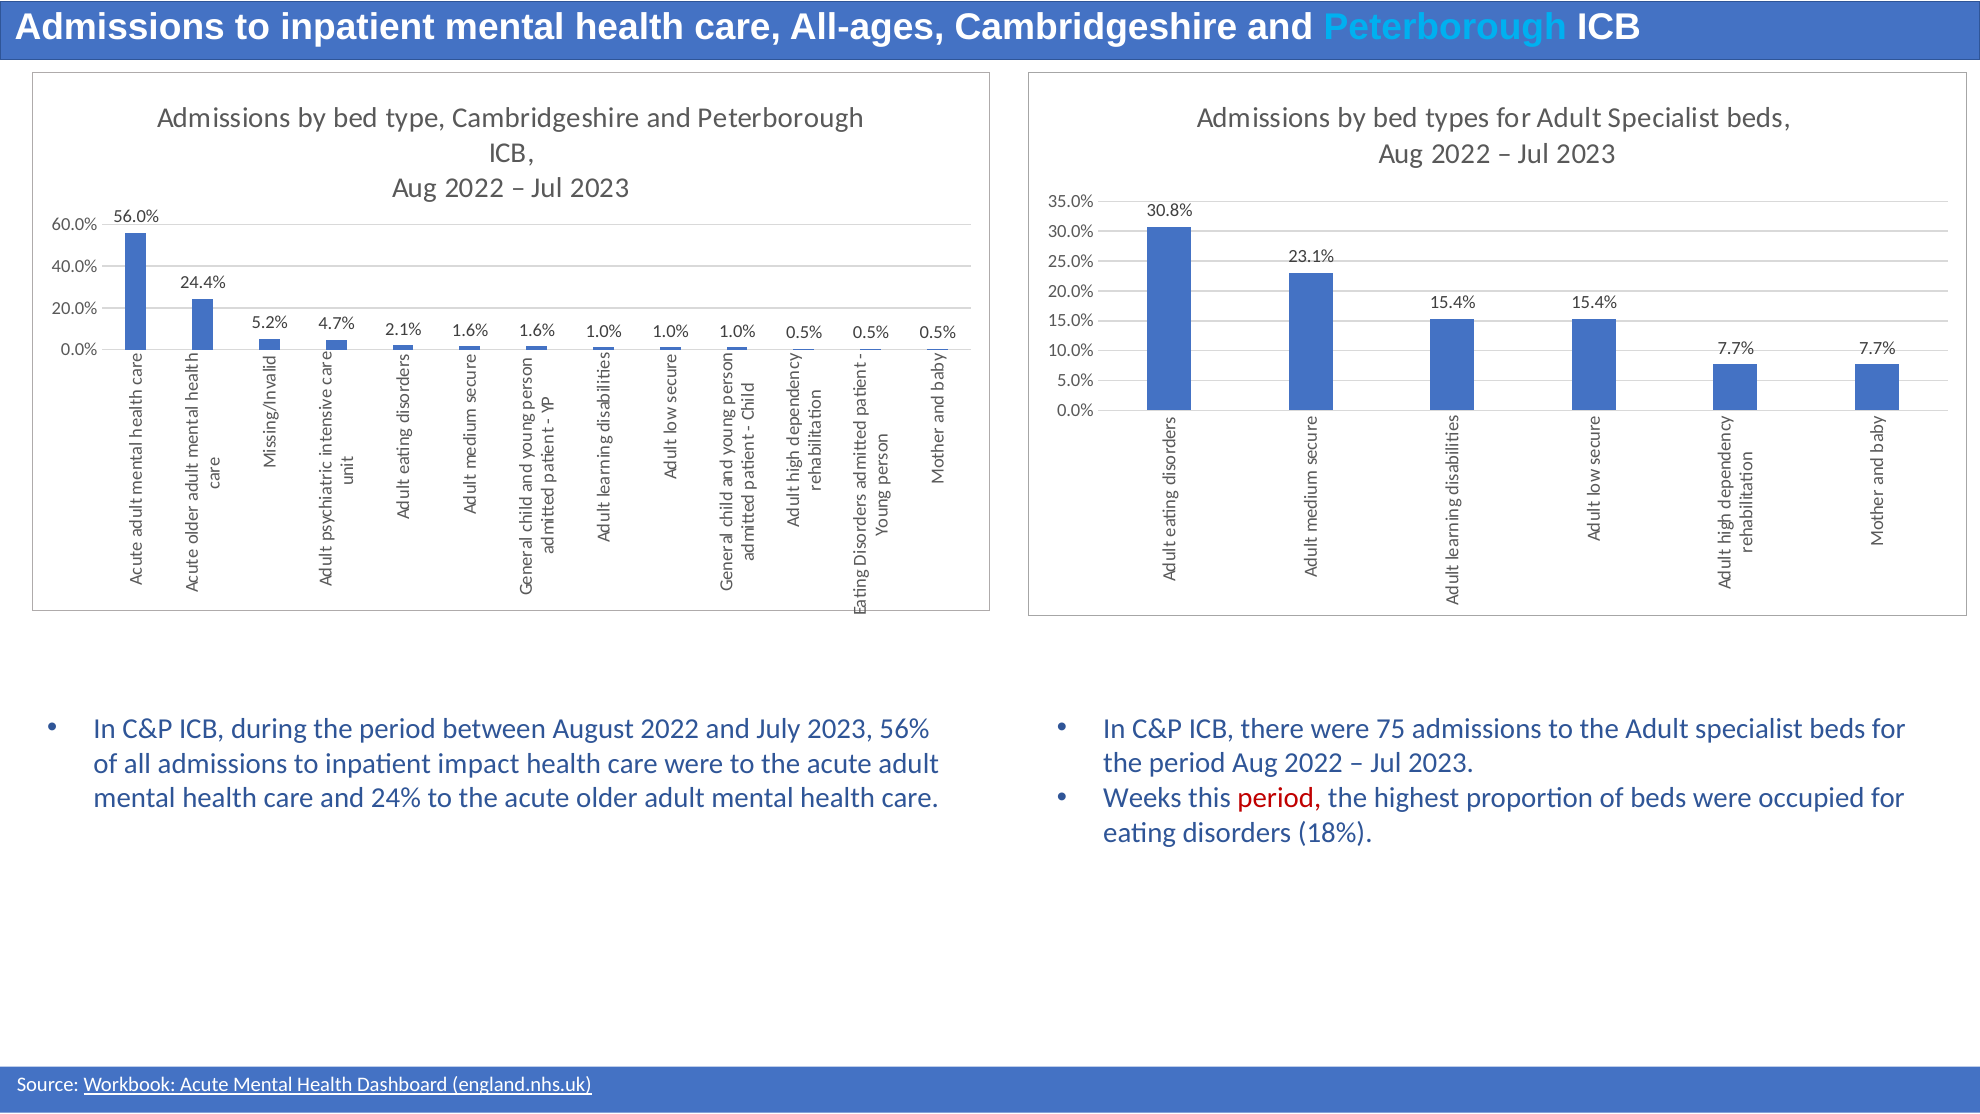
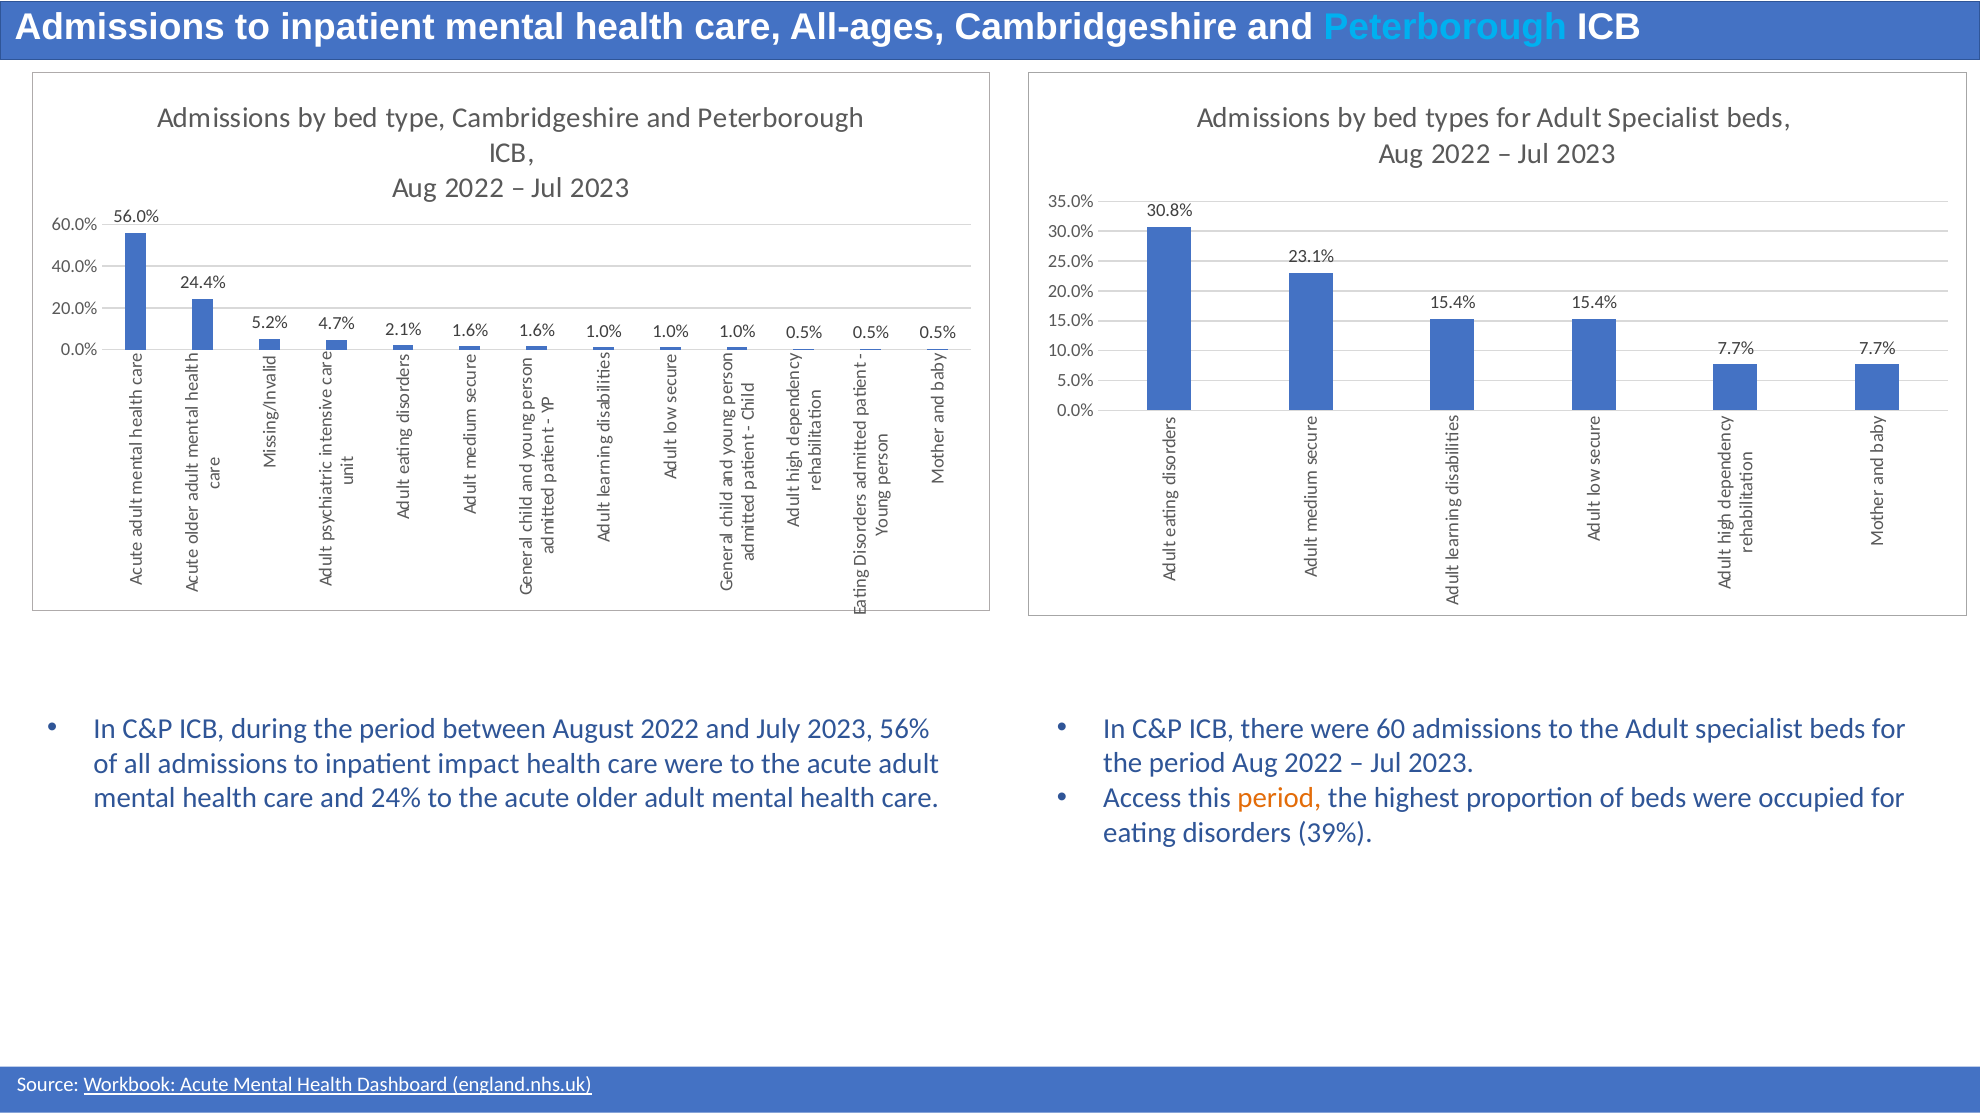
75: 75 -> 60
Weeks: Weeks -> Access
period at (1279, 798) colour: red -> orange
18%: 18% -> 39%
